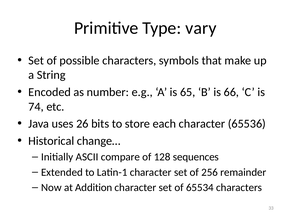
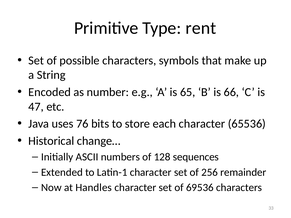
vary: vary -> rent
74: 74 -> 47
26: 26 -> 76
compare: compare -> numbers
Addition: Addition -> Handles
65534: 65534 -> 69536
